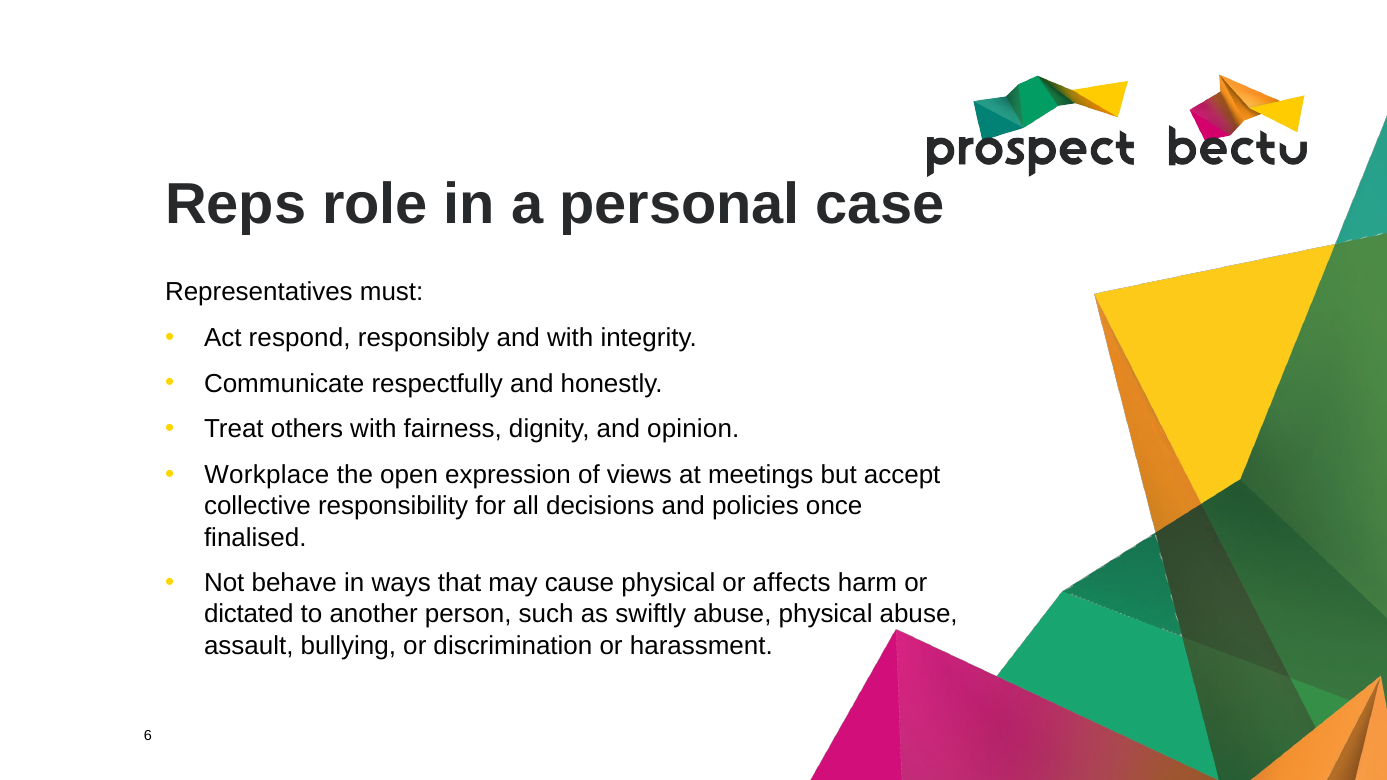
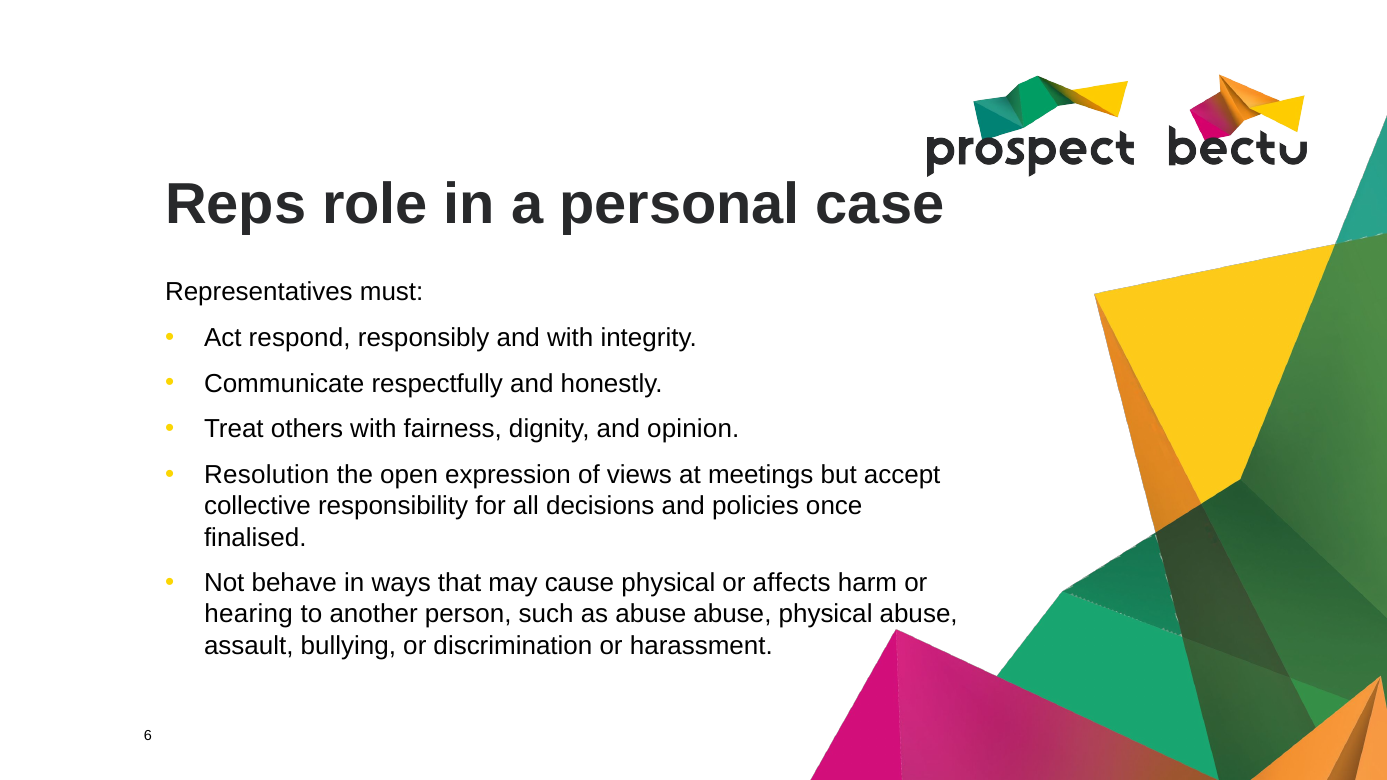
Workplace: Workplace -> Resolution
dictated: dictated -> hearing
as swiftly: swiftly -> abuse
